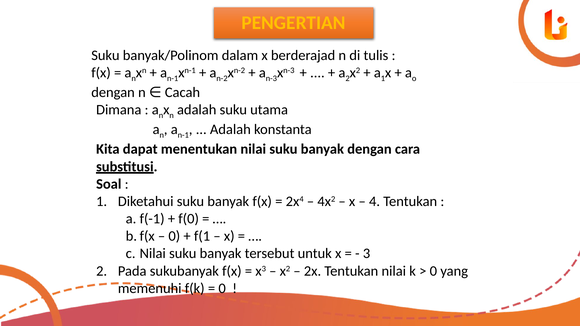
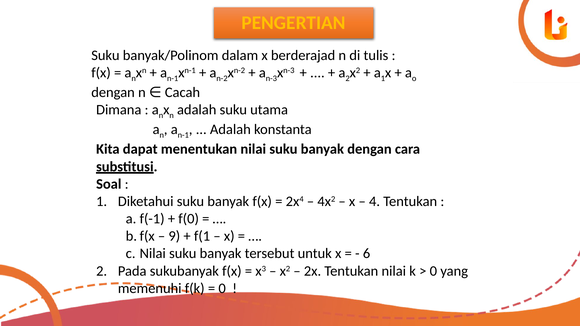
0 at (174, 236): 0 -> 9
3: 3 -> 6
